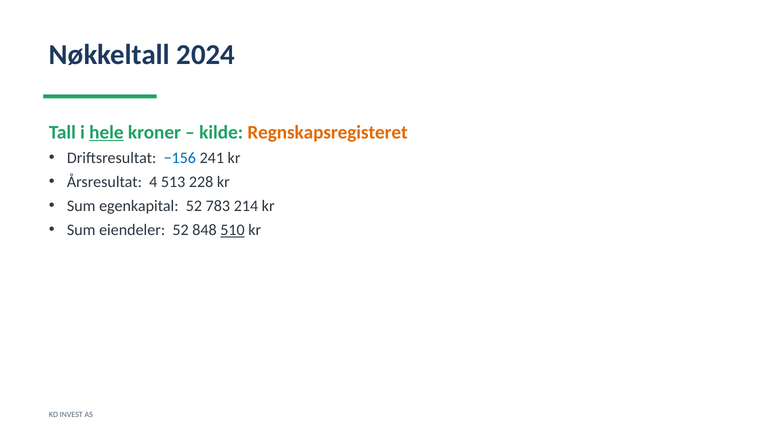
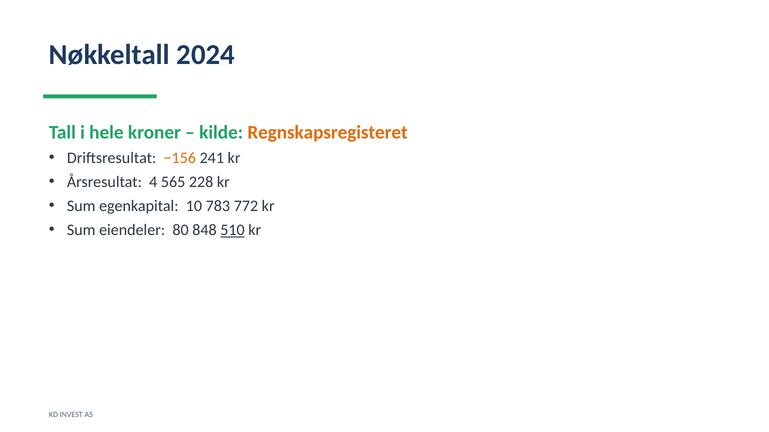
hele underline: present -> none
−156 colour: blue -> orange
513: 513 -> 565
egenkapital 52: 52 -> 10
214: 214 -> 772
eiendeler 52: 52 -> 80
